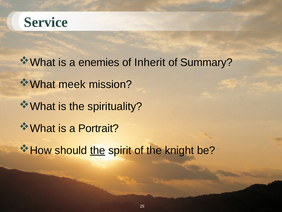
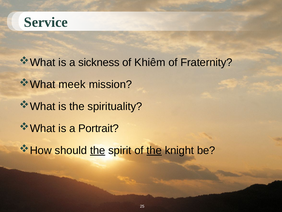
enemies: enemies -> sickness
Inherit: Inherit -> Khiêm
Summary: Summary -> Fraternity
the at (154, 150) underline: none -> present
